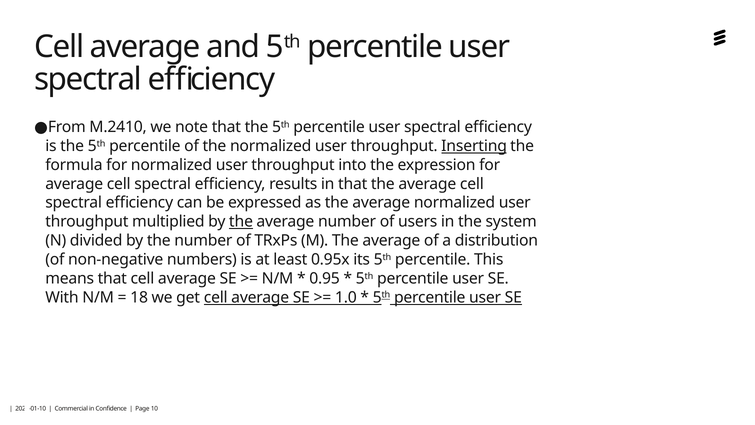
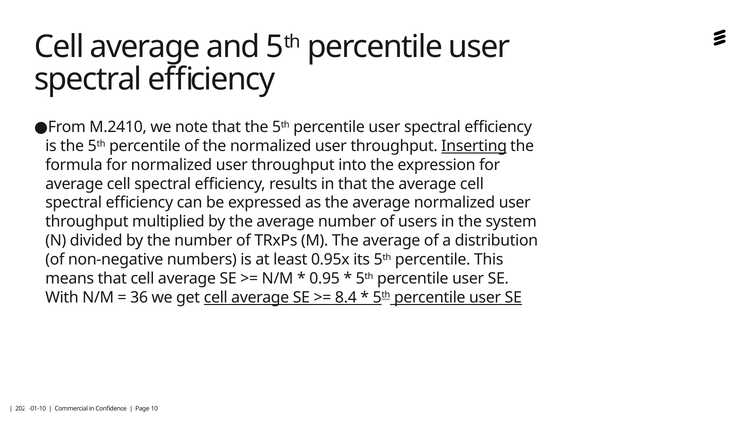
the at (241, 222) underline: present -> none
18: 18 -> 36
1.0: 1.0 -> 8.4
